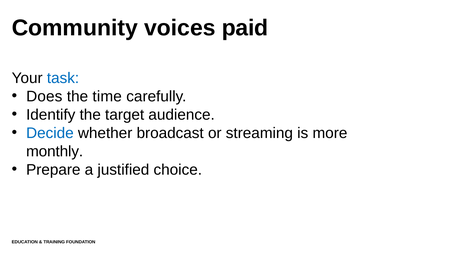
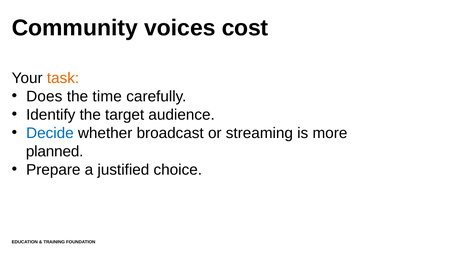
paid: paid -> cost
task colour: blue -> orange
monthly: monthly -> planned
